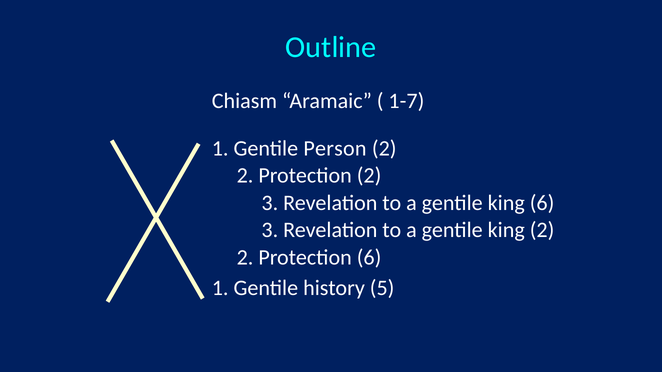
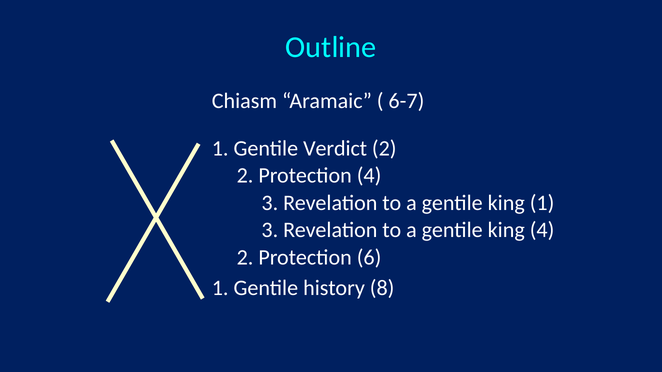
1-7: 1-7 -> 6-7
Person: Person -> Verdict
Protection 2: 2 -> 4
king 6: 6 -> 1
king 2: 2 -> 4
5: 5 -> 8
